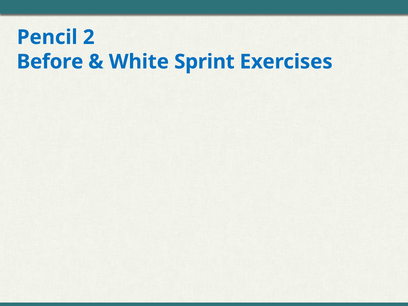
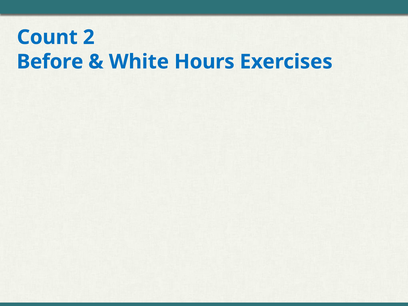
Pencil: Pencil -> Count
Sprint: Sprint -> Hours
